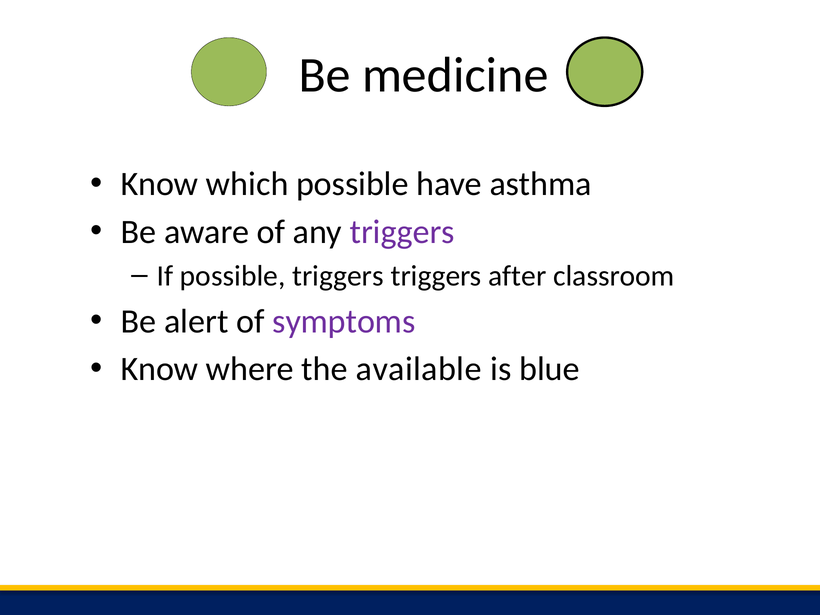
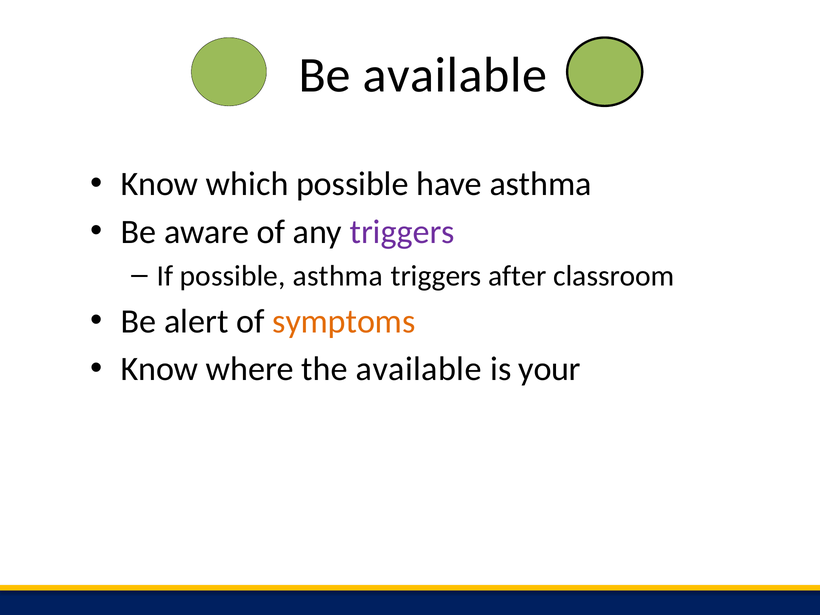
Be medicine: medicine -> available
possible triggers: triggers -> asthma
symptoms colour: purple -> orange
blue: blue -> your
